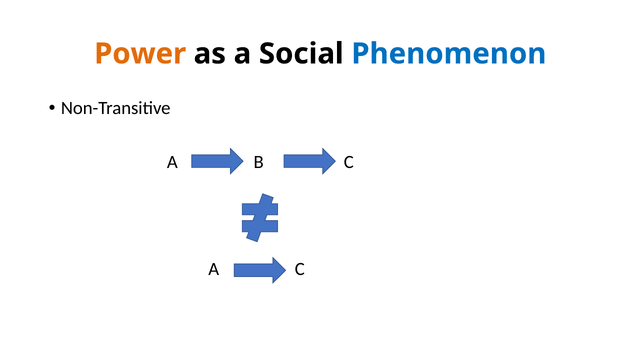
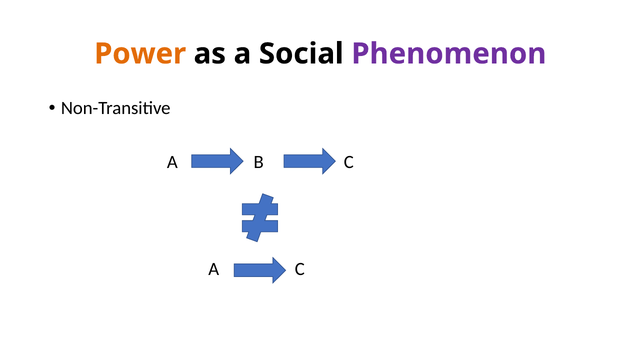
Phenomenon colour: blue -> purple
